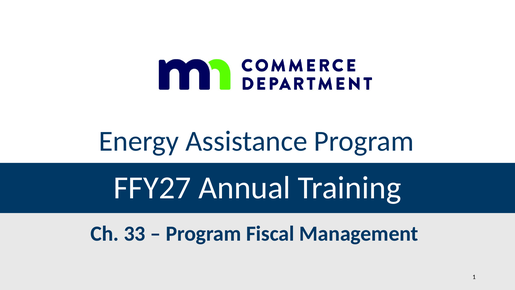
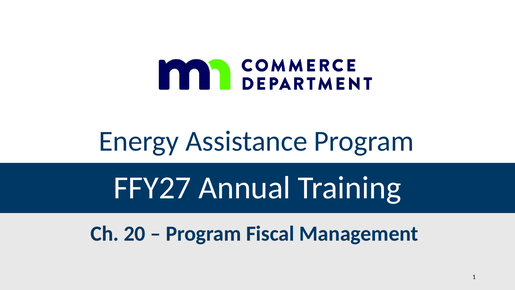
33: 33 -> 20
